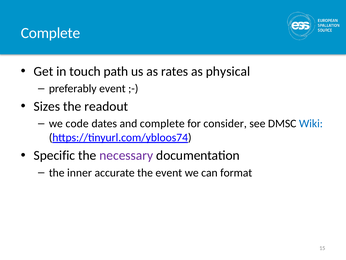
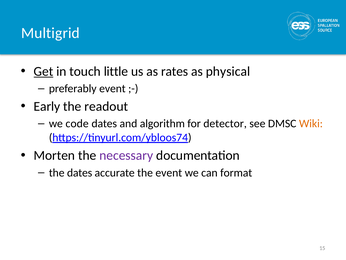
Complete at (51, 33): Complete -> Multigrid
Get underline: none -> present
path: path -> little
Sizes: Sizes -> Early
and complete: complete -> algorithm
consider: consider -> detector
Wiki colour: blue -> orange
Specific: Specific -> Morten
the inner: inner -> dates
